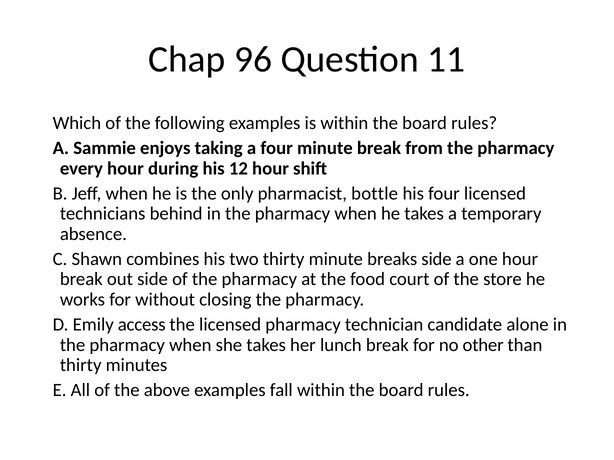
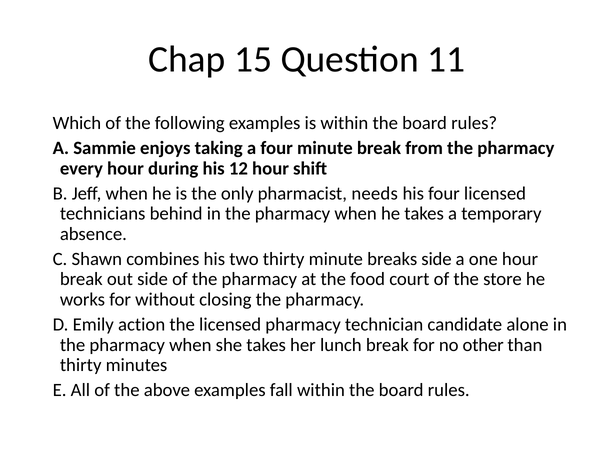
96: 96 -> 15
bottle: bottle -> needs
access: access -> action
